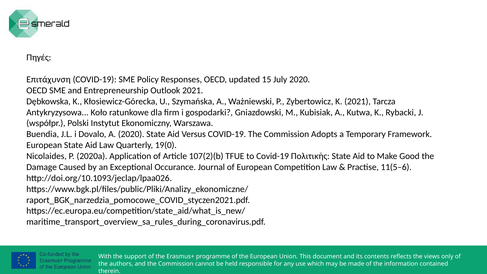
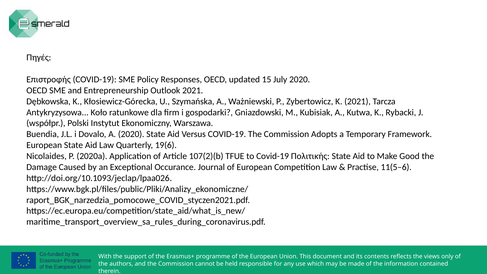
Επιτάχυνση: Επιτάχυνση -> Επιστροφής
19(0: 19(0 -> 19(6
